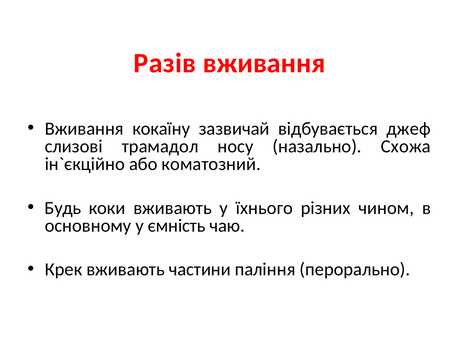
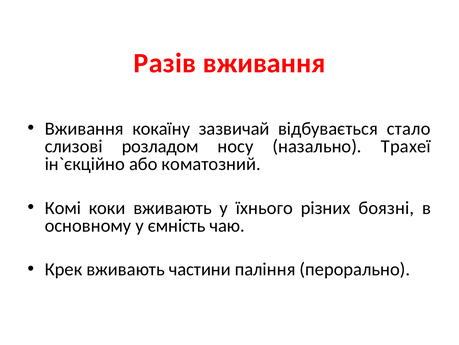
джеф: джеф -> стало
трамадол: трамадол -> розладом
Схожа: Схожа -> Трахеї
Будь: Будь -> Комі
чином: чином -> боязні
